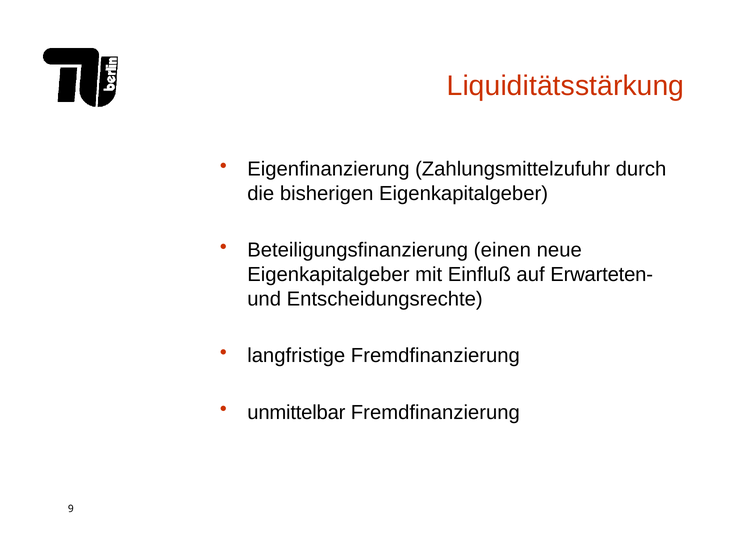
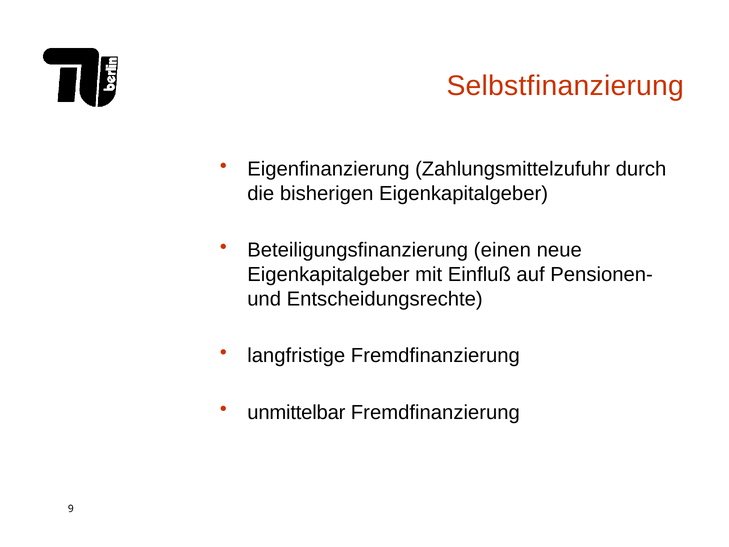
Liquiditätsstärkung: Liquiditätsstärkung -> Selbstfinanzierung
Erwarteten-: Erwarteten- -> Pensionen-
